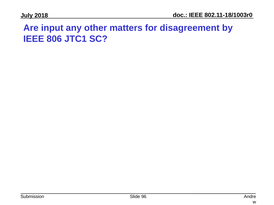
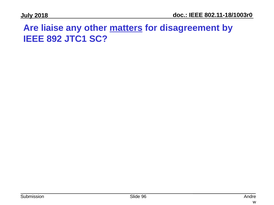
input: input -> liaise
matters underline: none -> present
806: 806 -> 892
